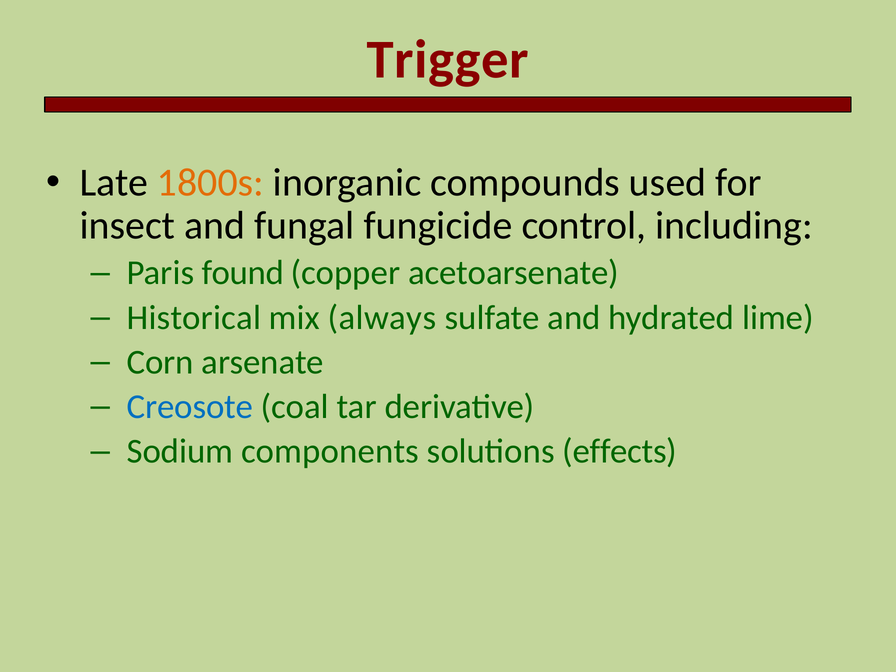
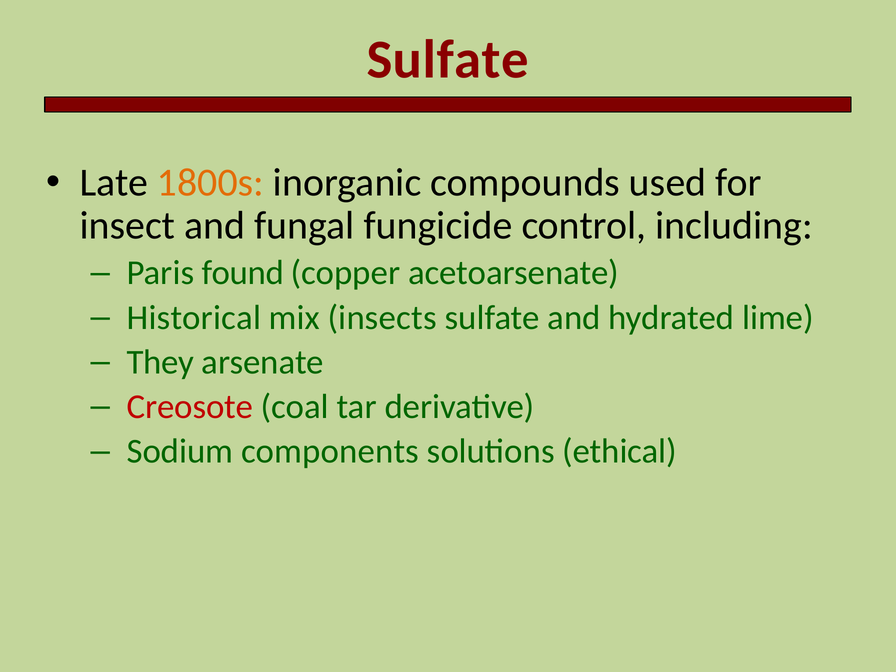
Trigger at (448, 60): Trigger -> Sulfate
always: always -> insects
Corn: Corn -> They
Creosote colour: blue -> red
effects: effects -> ethical
